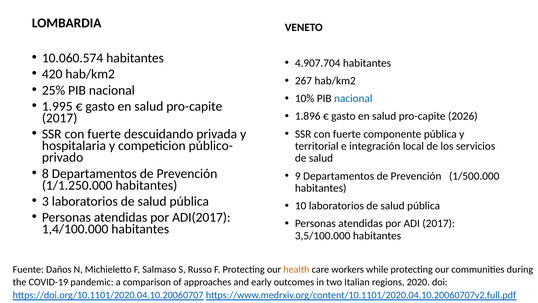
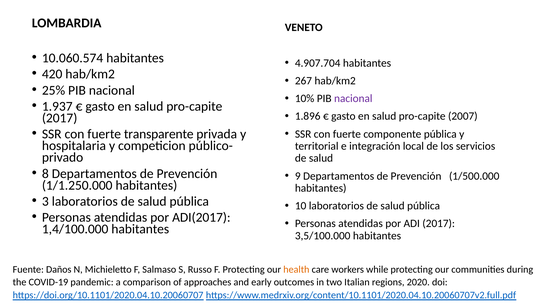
nacional at (353, 98) colour: blue -> purple
1.995: 1.995 -> 1.937
2026: 2026 -> 2007
descuidando: descuidando -> transparente
